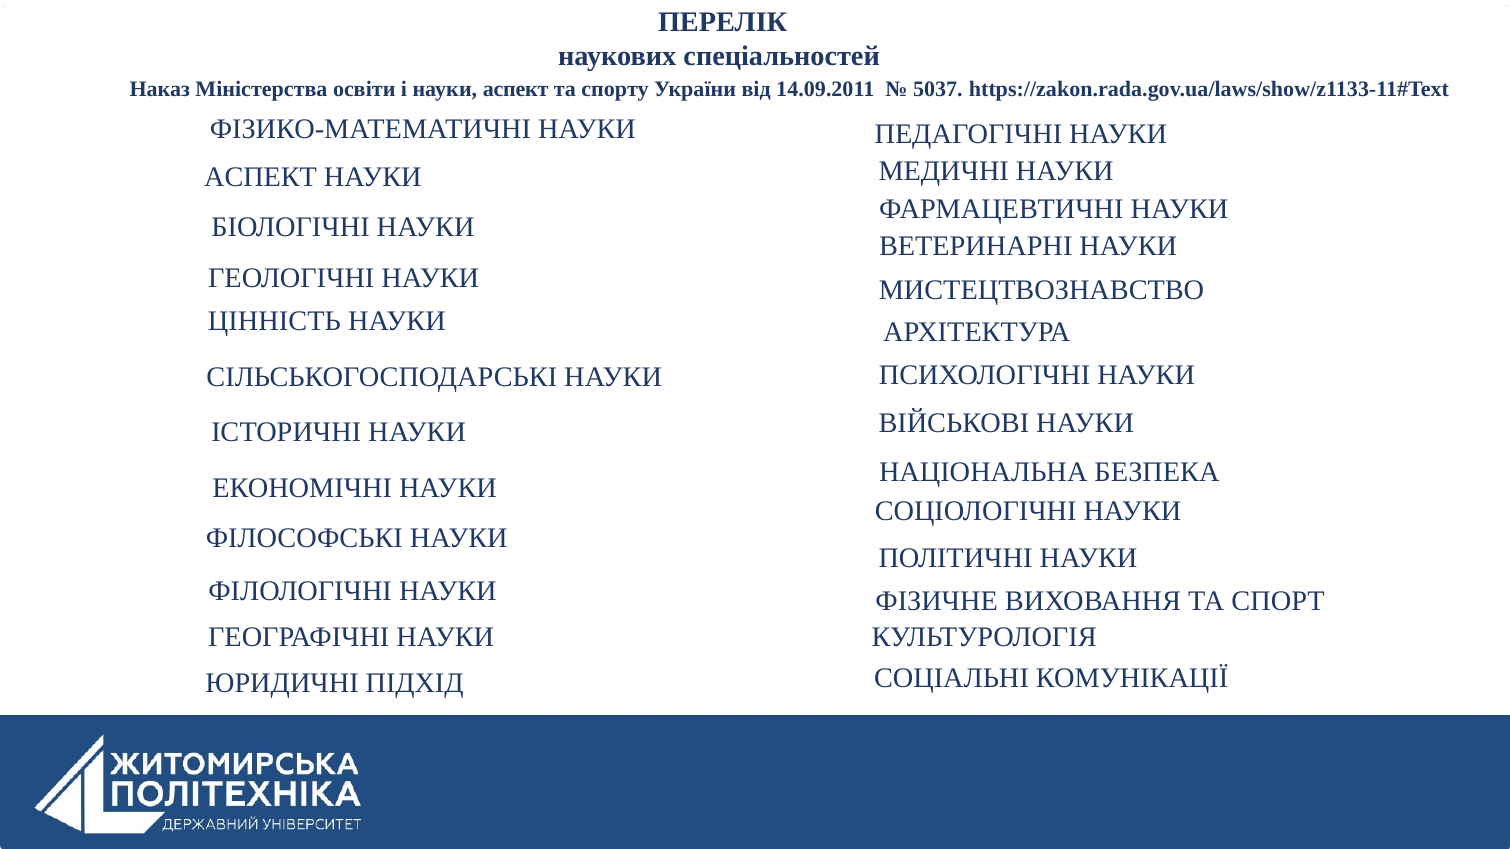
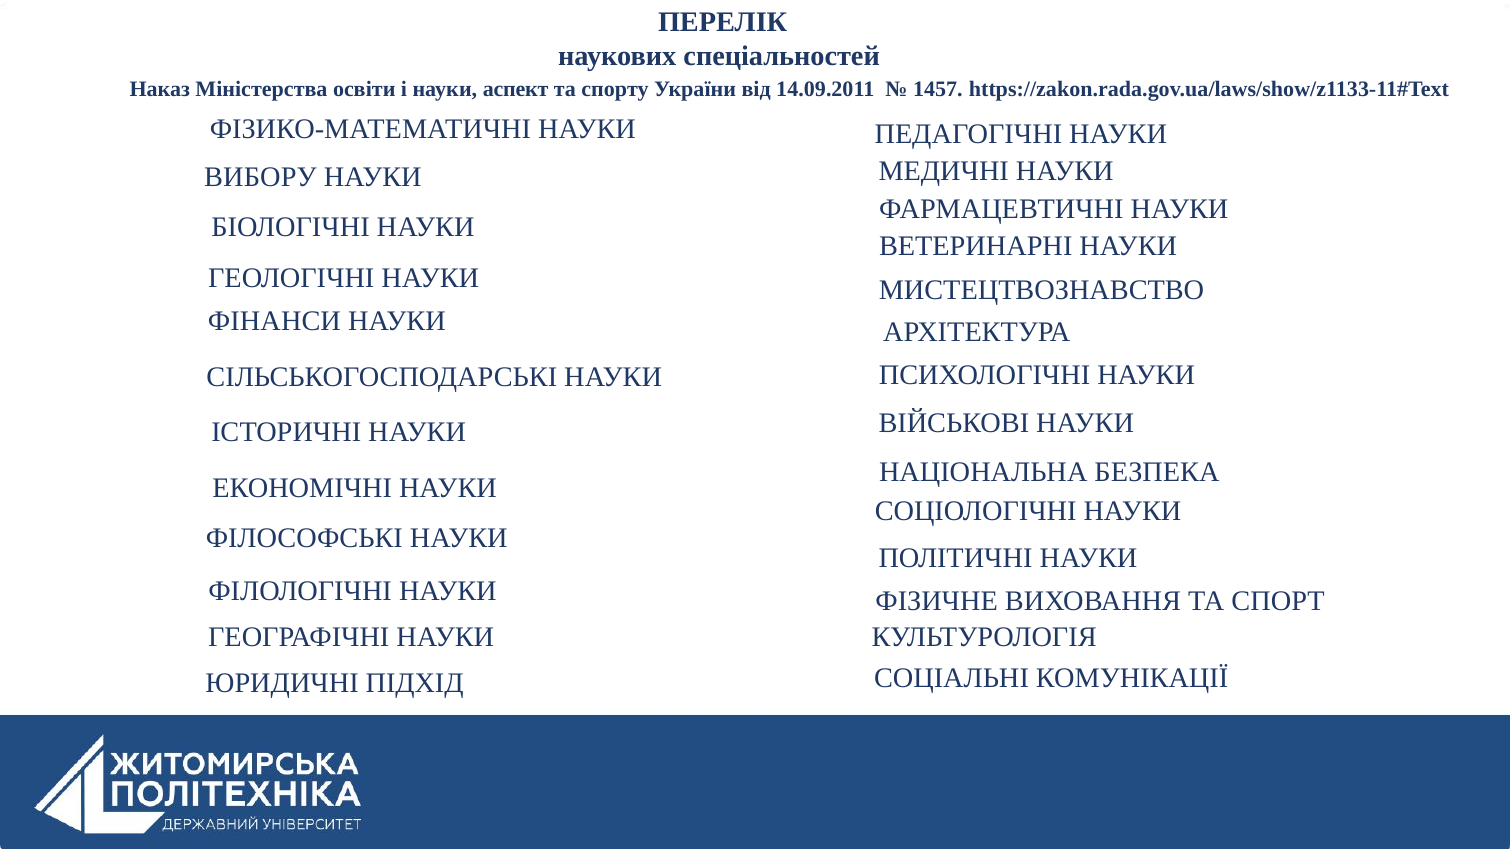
5037: 5037 -> 1457
АСПЕКТ at (261, 177): АСПЕКТ -> ВИБОРУ
ЦІННІСТЬ: ЦІННІСТЬ -> ФІНАНСИ
